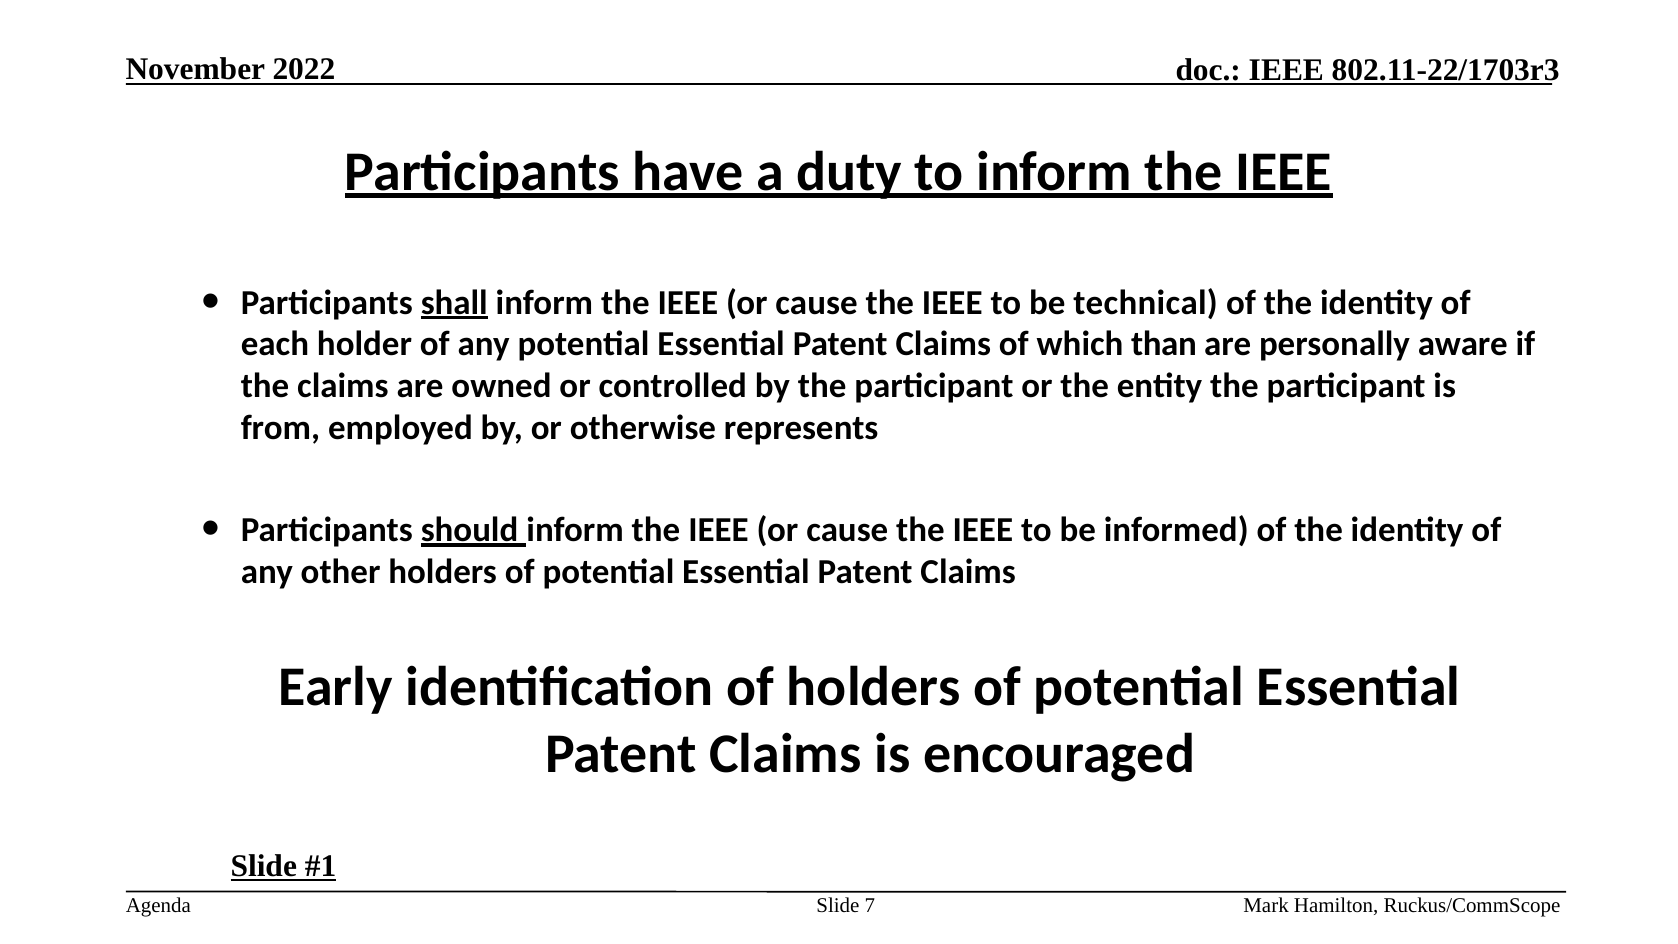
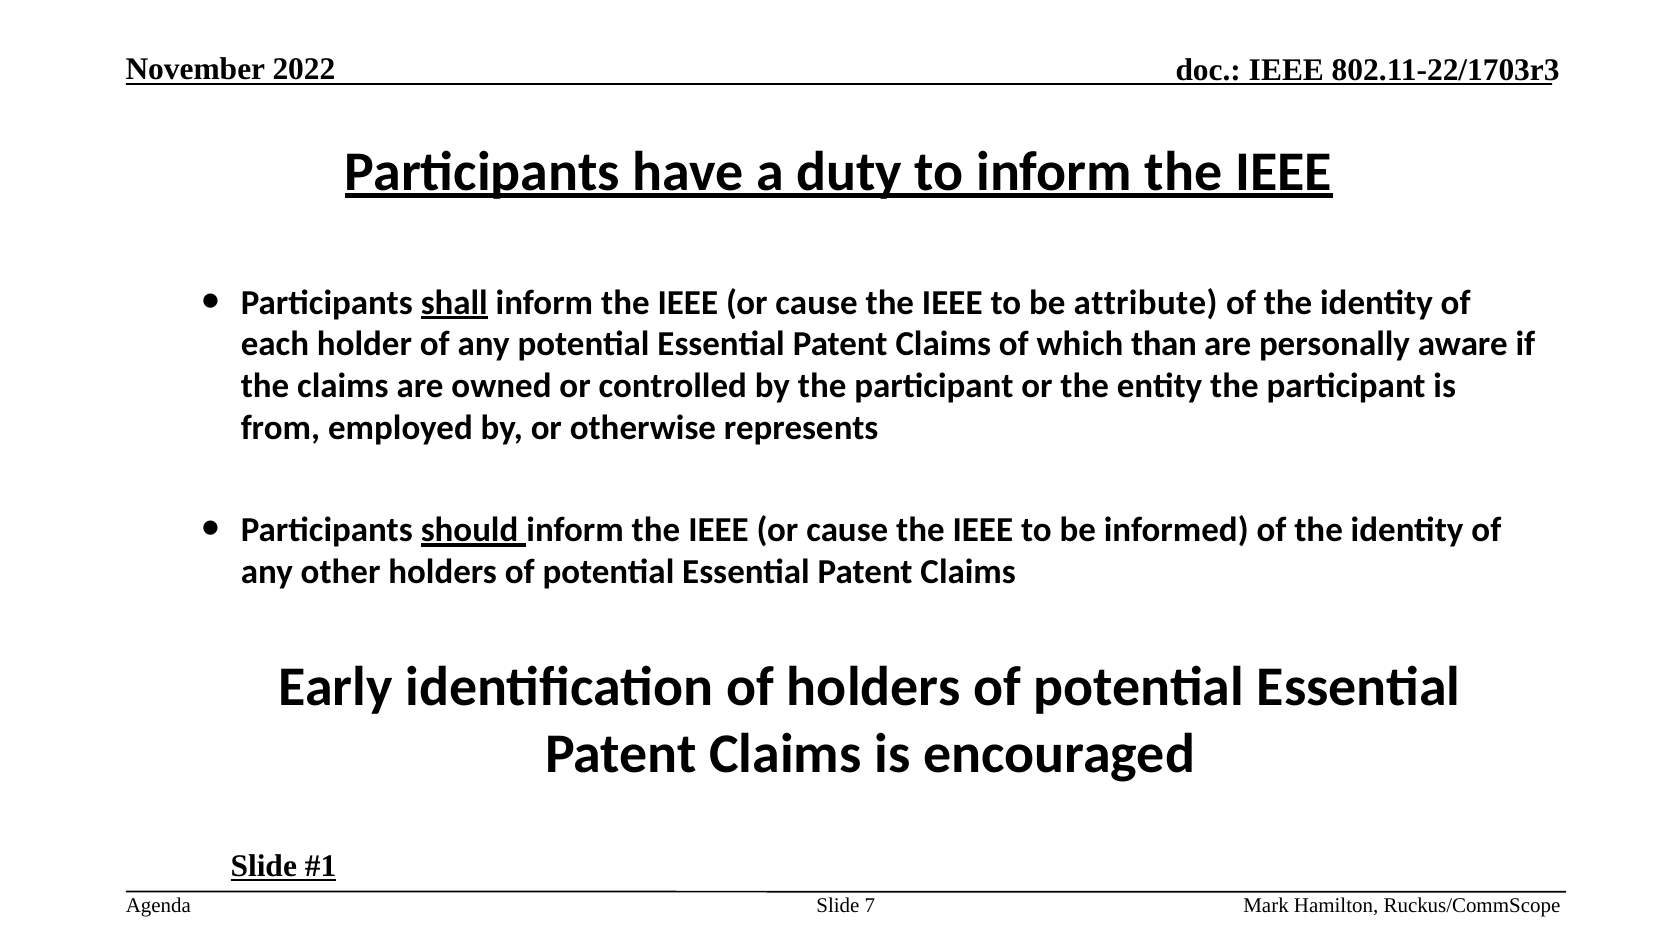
technical: technical -> attribute
